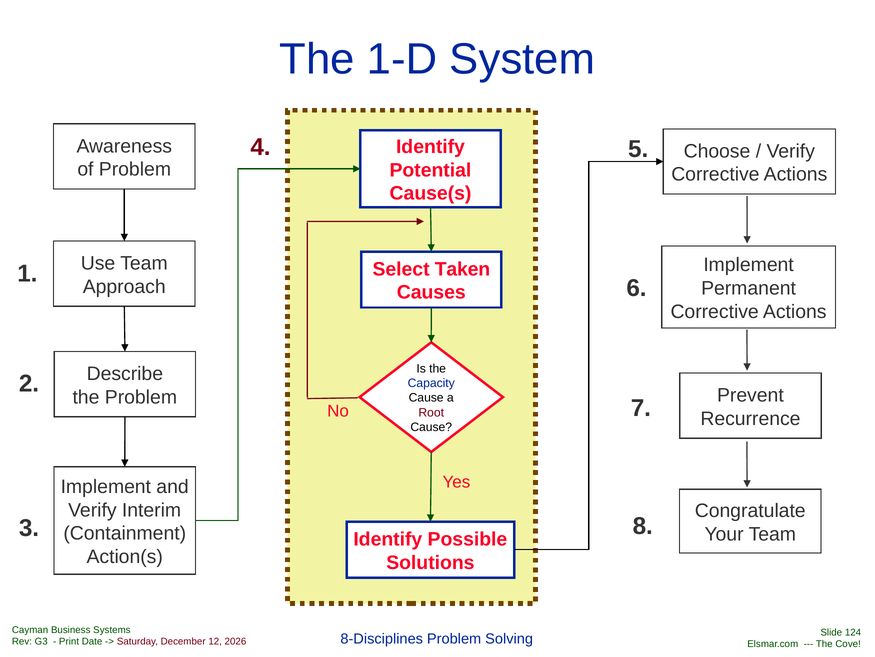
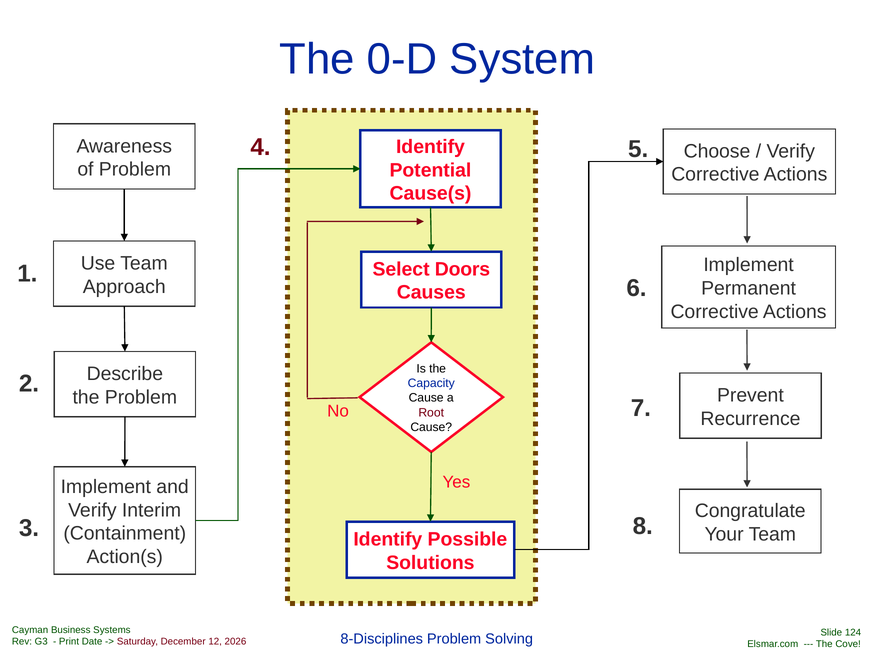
1-D: 1-D -> 0-D
Taken: Taken -> Doors
